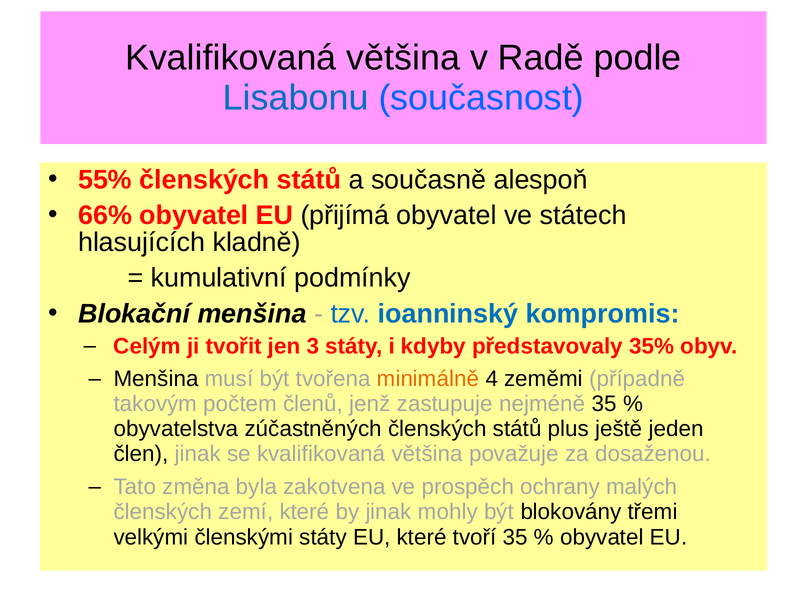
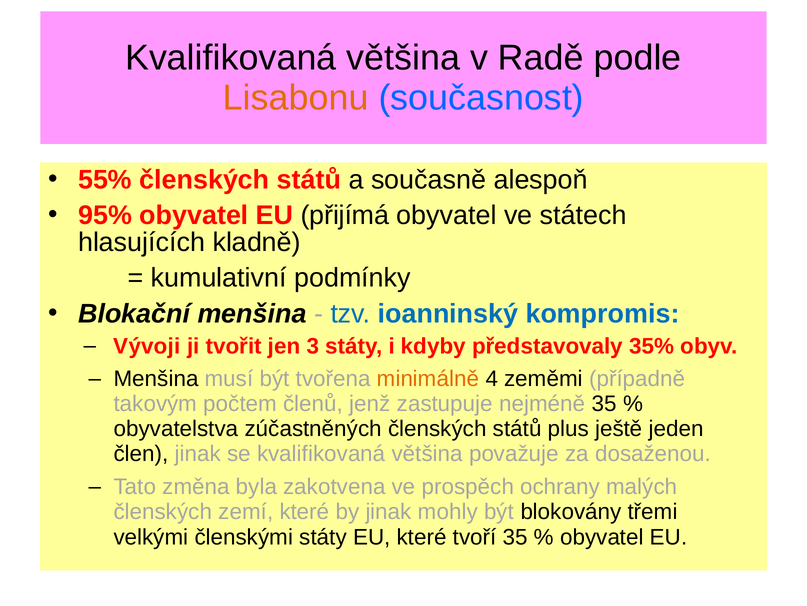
Lisabonu colour: blue -> orange
66%: 66% -> 95%
Celým: Celým -> Vývoji
